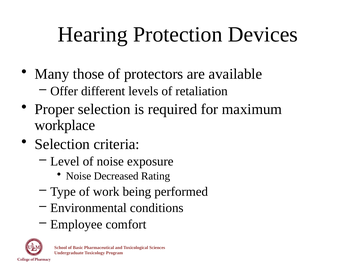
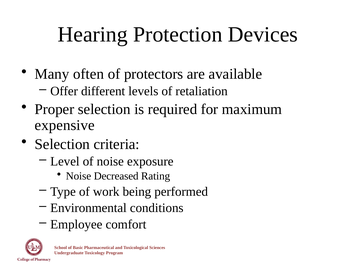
those: those -> often
workplace: workplace -> expensive
